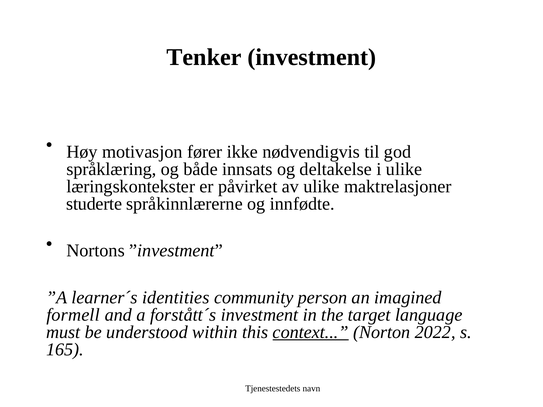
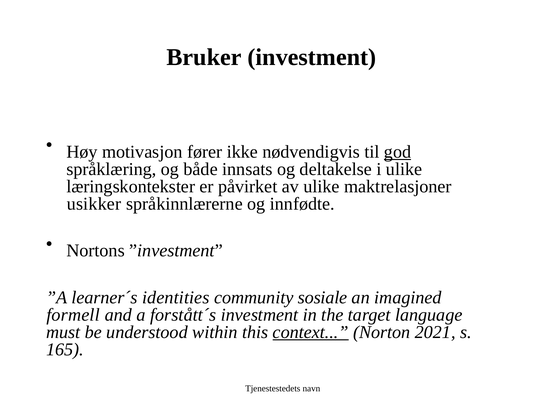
Tenker: Tenker -> Bruker
god underline: none -> present
studerte: studerte -> usikker
person: person -> sosiale
2022: 2022 -> 2021
